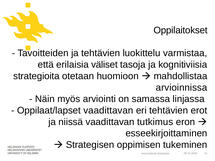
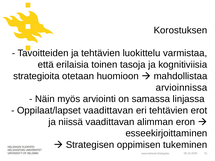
Oppilaitokset: Oppilaitokset -> Korostuksen
väliset: väliset -> toinen
tutkimus: tutkimus -> alimman
